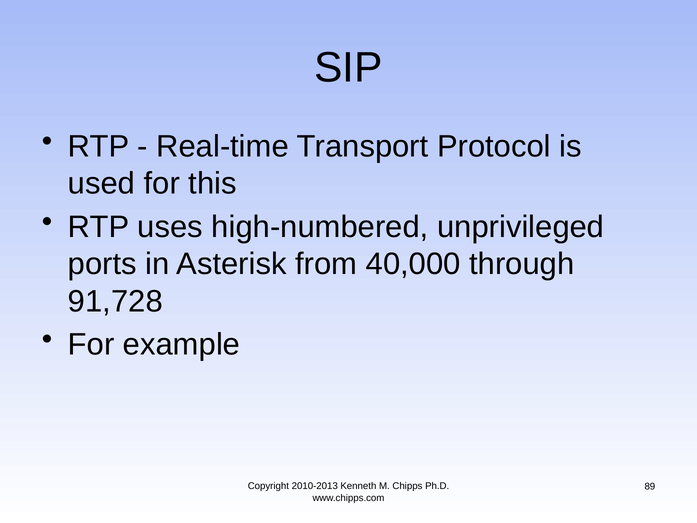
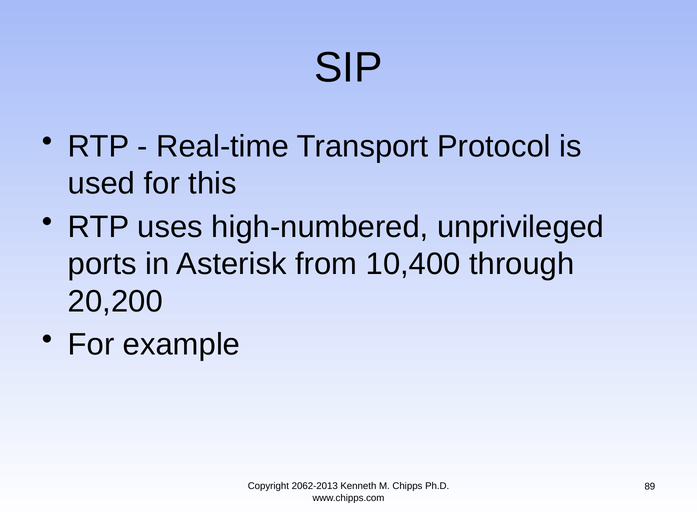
40,000: 40,000 -> 10,400
91,728: 91,728 -> 20,200
2010-2013: 2010-2013 -> 2062-2013
